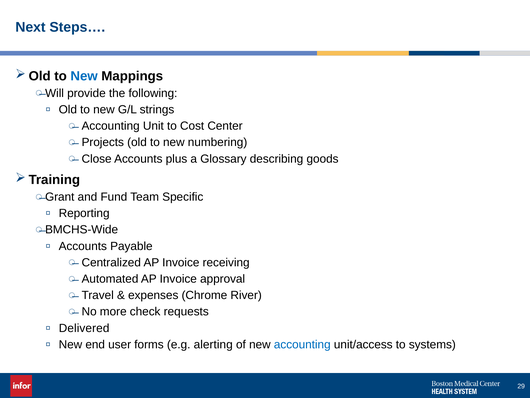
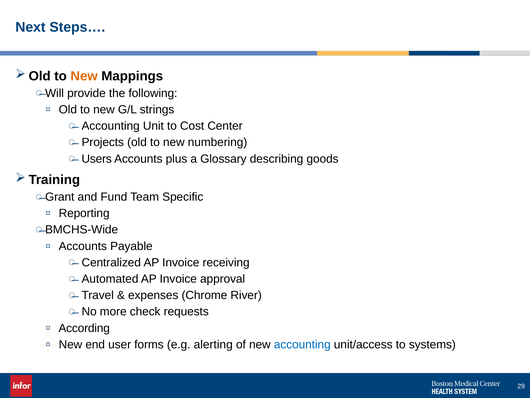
New at (84, 76) colour: blue -> orange
Close: Close -> Users
Delivered: Delivered -> According
